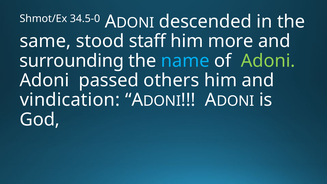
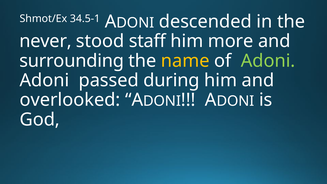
34.5-0: 34.5-0 -> 34.5-1
same: same -> never
name colour: light blue -> yellow
others: others -> during
vindication: vindication -> overlooked
